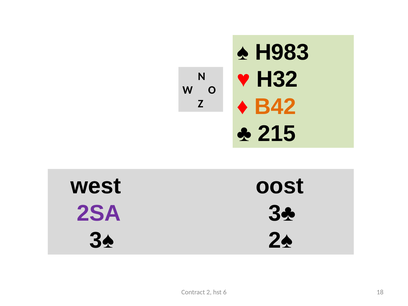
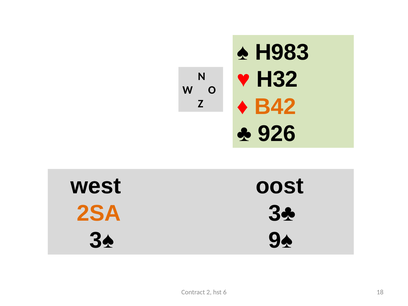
215: 215 -> 926
2SA colour: purple -> orange
2♠: 2♠ -> 9♠
